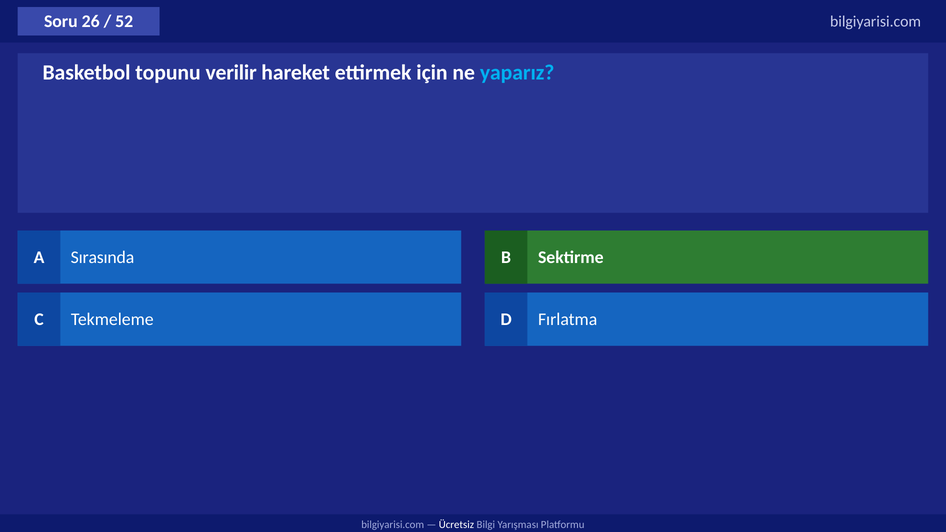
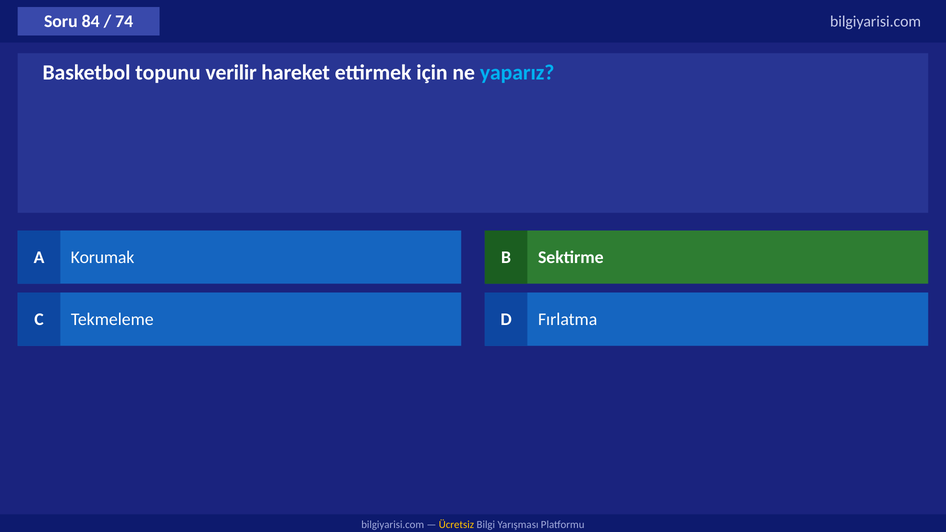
26: 26 -> 84
52: 52 -> 74
Sırasında: Sırasında -> Korumak
Ücretsiz colour: white -> yellow
